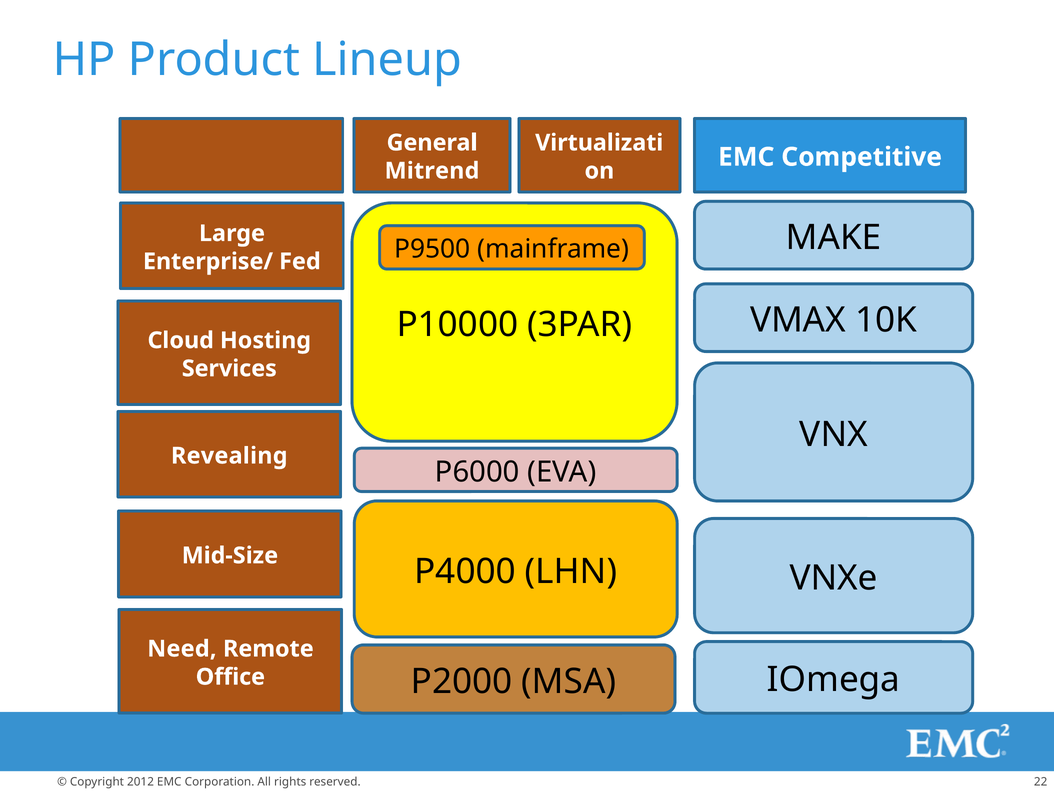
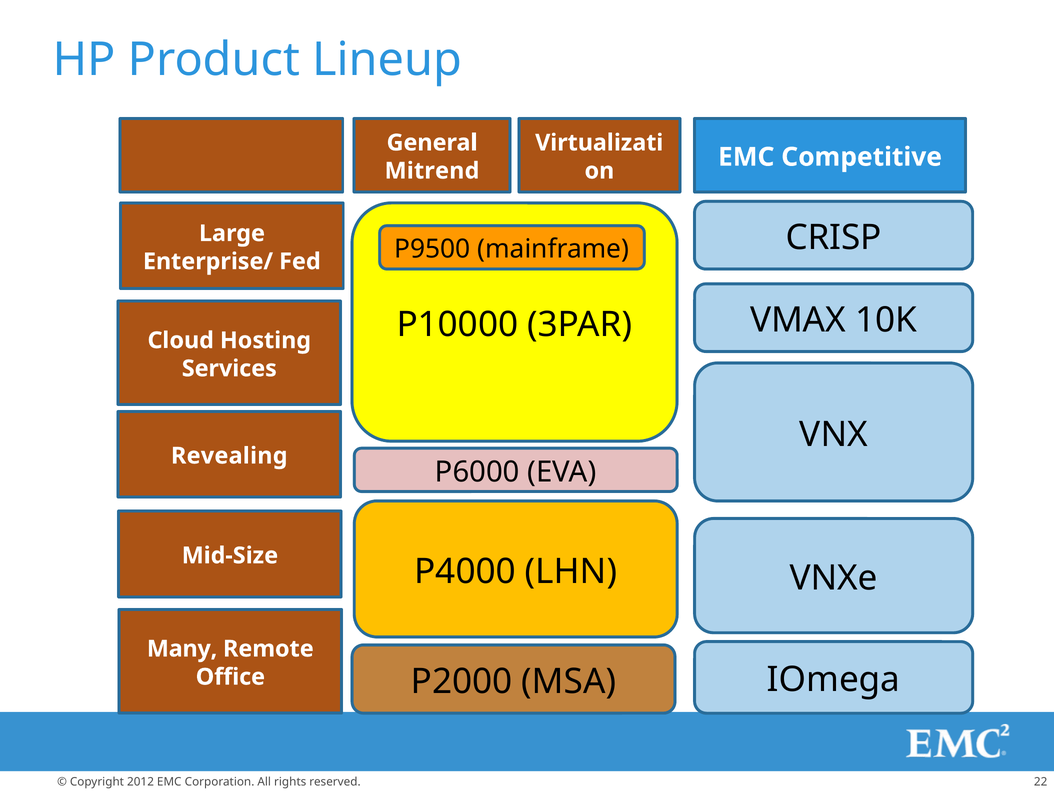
MAKE: MAKE -> CRISP
Need: Need -> Many
